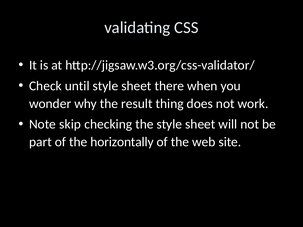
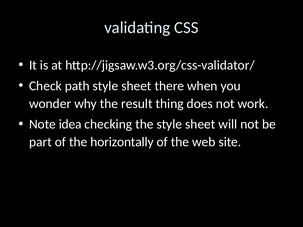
until: until -> path
skip: skip -> idea
